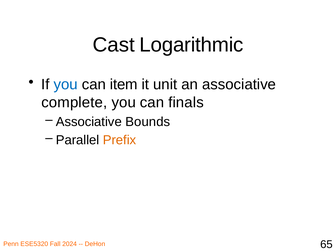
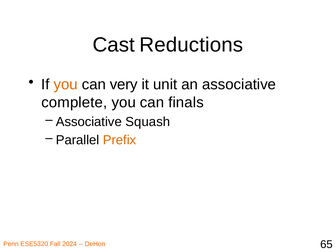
Logarithmic: Logarithmic -> Reductions
you at (66, 84) colour: blue -> orange
item: item -> very
Bounds: Bounds -> Squash
